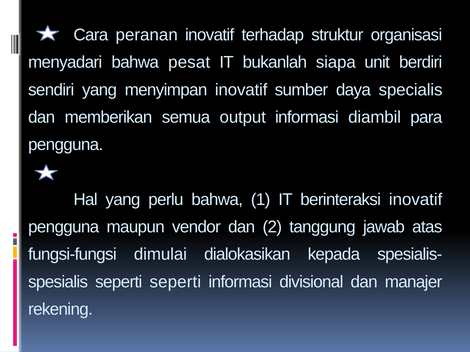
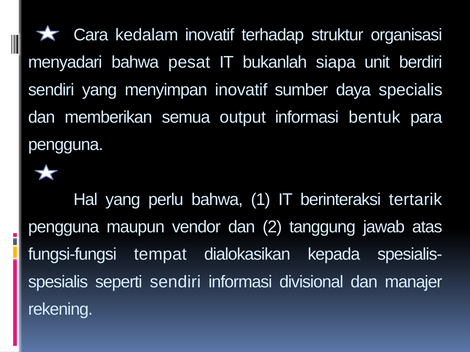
peranan: peranan -> kedalam
diambil: diambil -> bentuk
berinteraksi inovatif: inovatif -> tertarik
dimulai: dimulai -> tempat
seperti seperti: seperti -> sendiri
